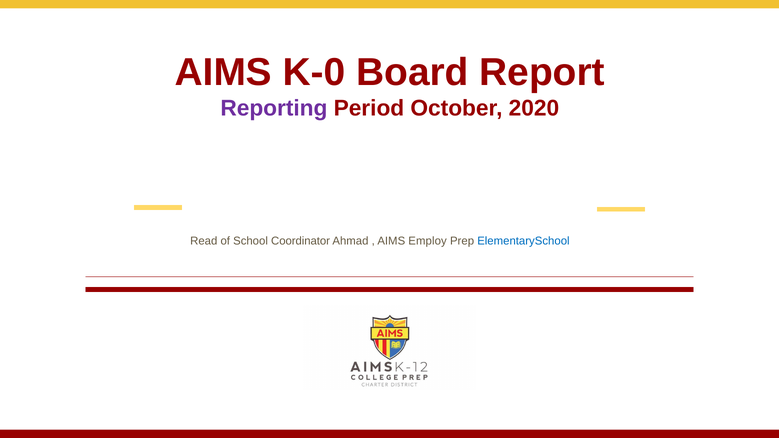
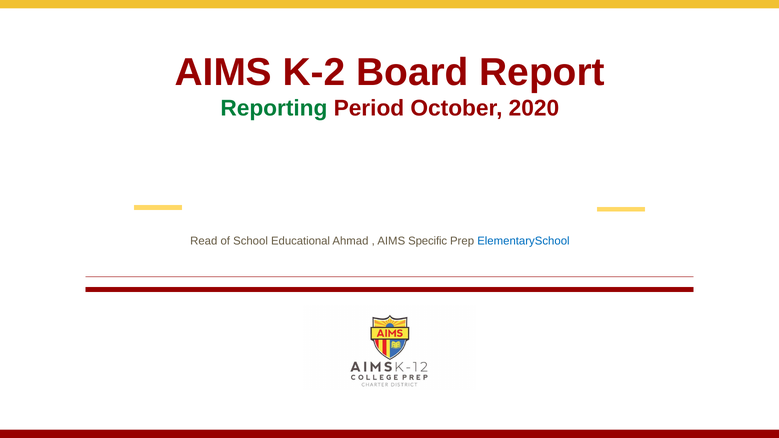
K-0: K-0 -> K-2
Reporting colour: purple -> green
Coordinator: Coordinator -> Educational
Employ: Employ -> Specific
